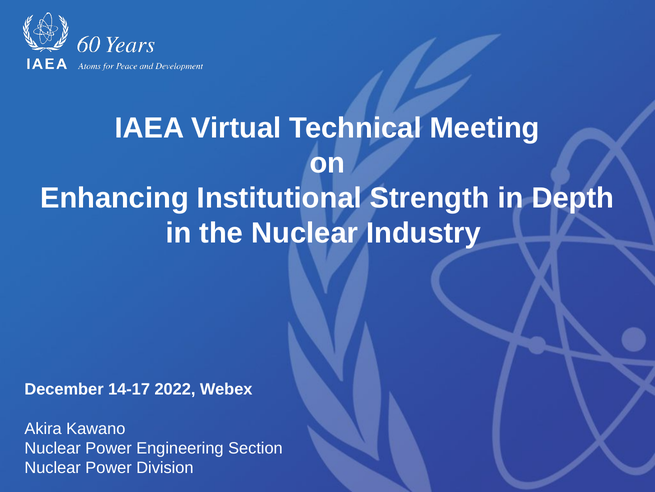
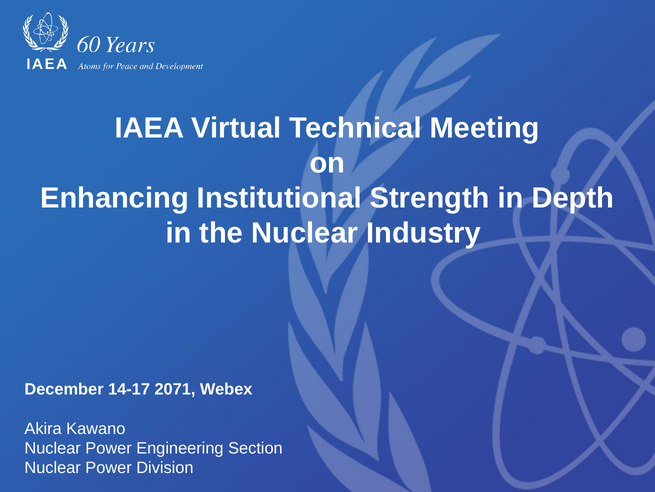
2022: 2022 -> 2071
